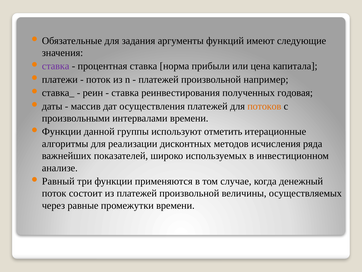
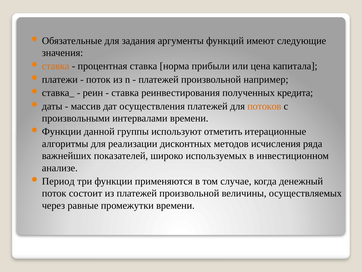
ставка at (56, 66) colour: purple -> orange
годовая: годовая -> кредита
Равный: Равный -> Период
